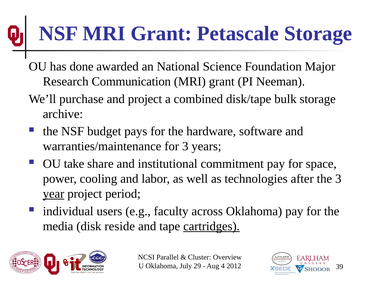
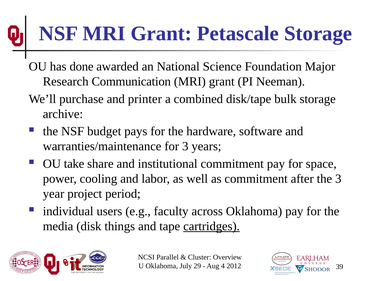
and project: project -> printer
as technologies: technologies -> commitment
year underline: present -> none
reside: reside -> things
